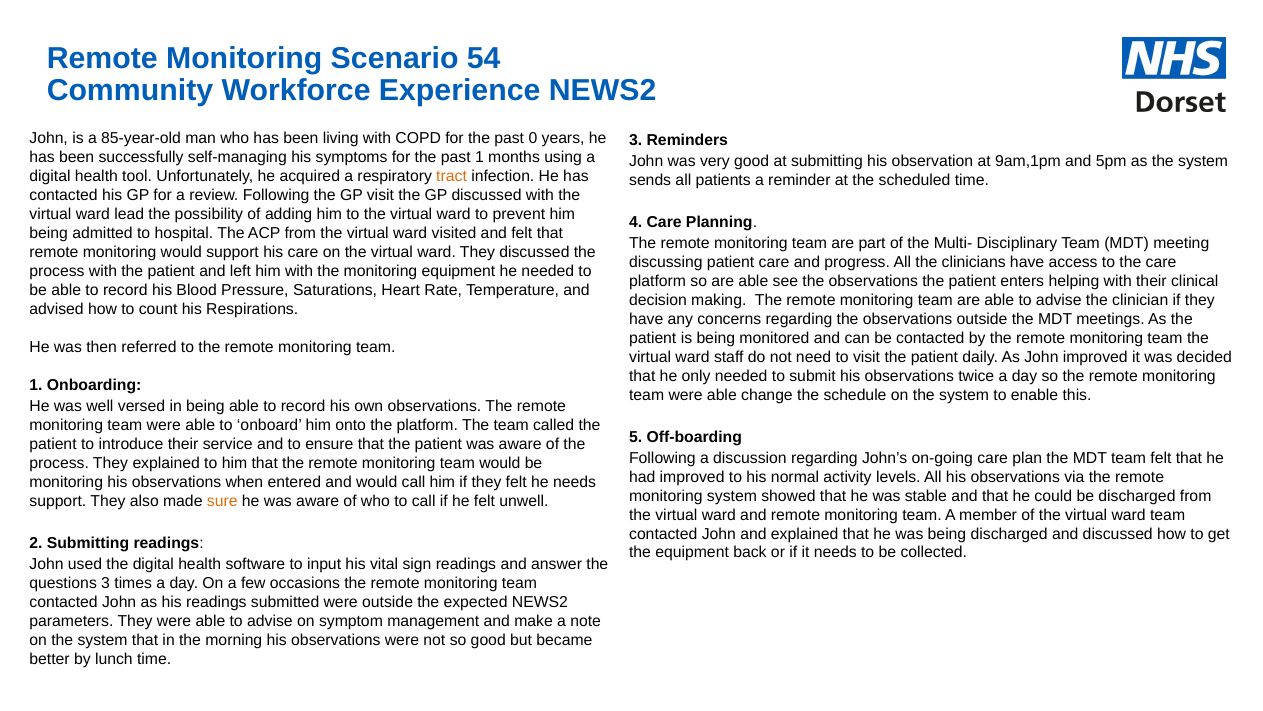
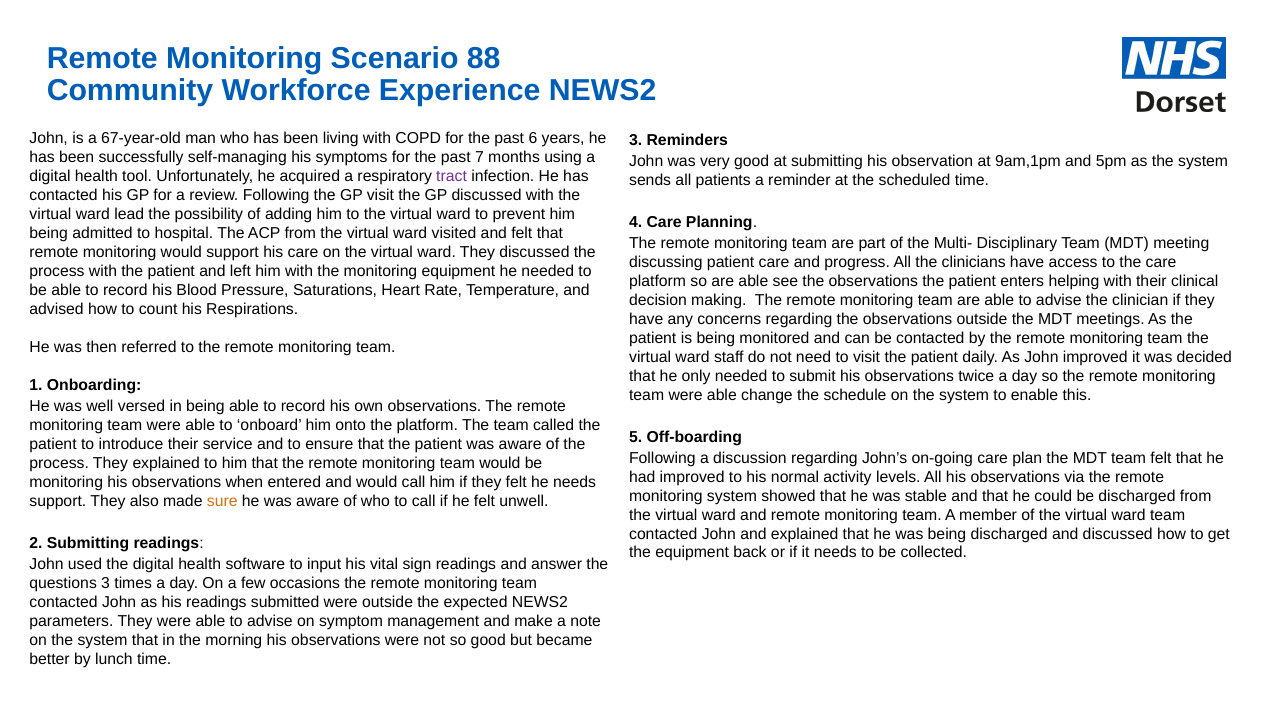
54: 54 -> 88
85-year-old: 85-year-old -> 67-year-old
0: 0 -> 6
past 1: 1 -> 7
tract colour: orange -> purple
